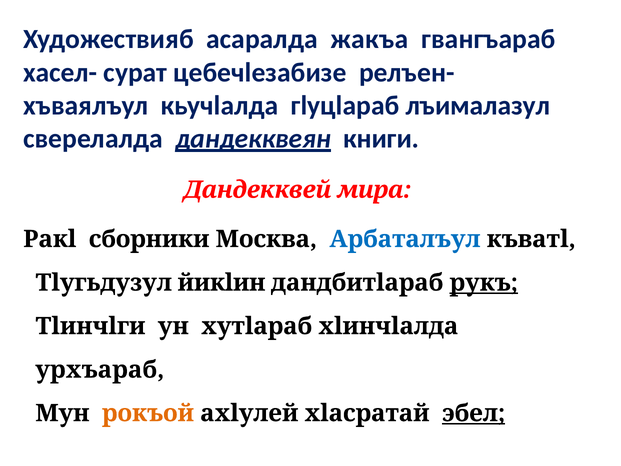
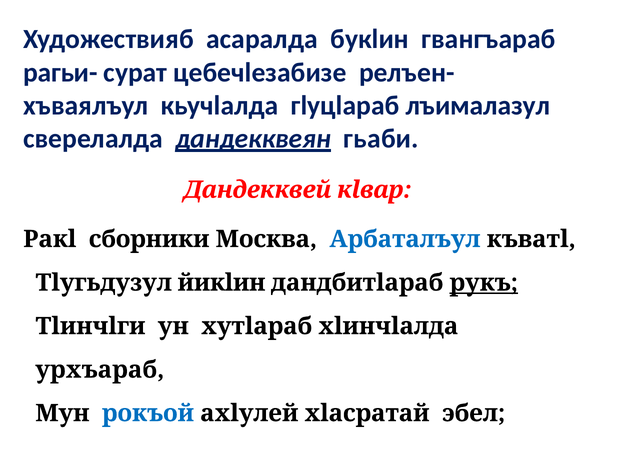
жакъа: жакъа -> букlин
хасел-: хасел- -> рагьи-
книги: книги -> гьаби
мира: мира -> кlвар
рокъой colour: orange -> blue
эбел underline: present -> none
